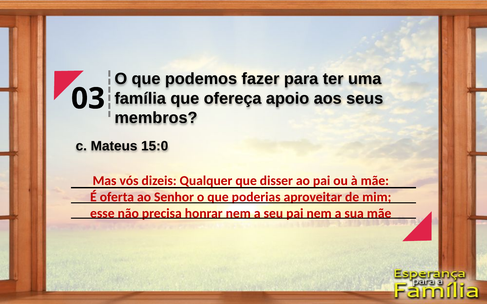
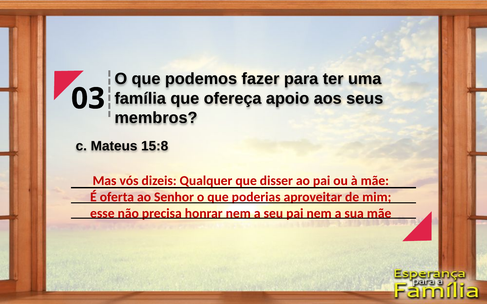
15:0: 15:0 -> 15:8
